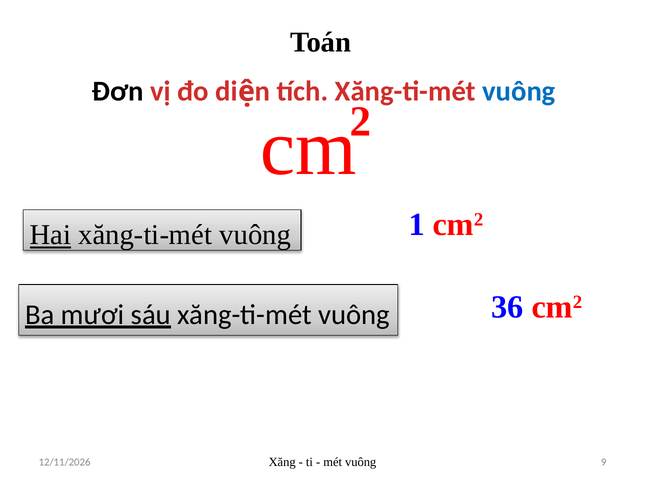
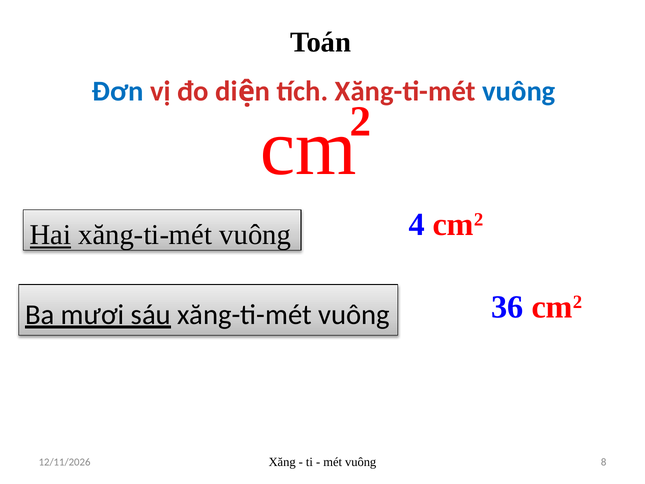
Đơn colour: black -> blue
1: 1 -> 4
9: 9 -> 8
